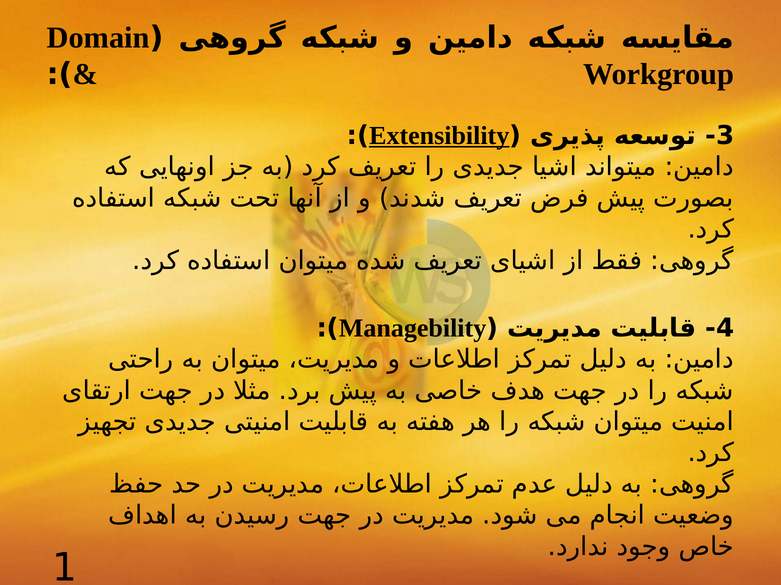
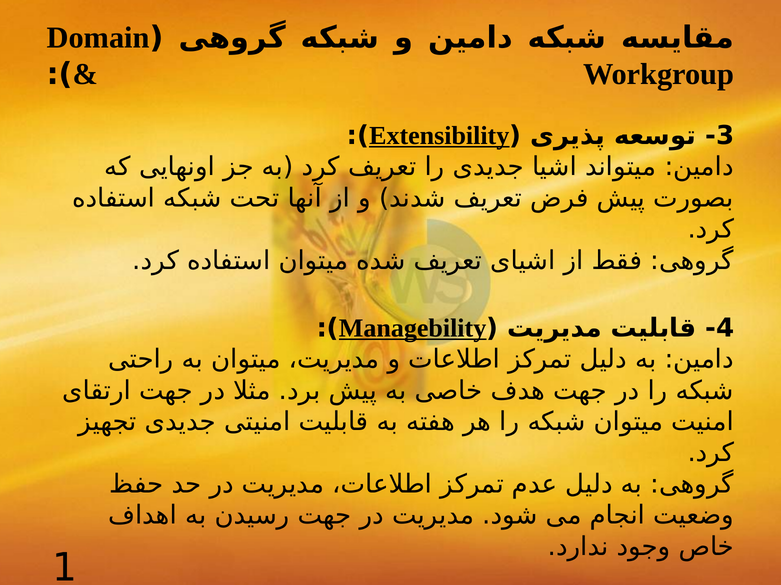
Managebility underline: none -> present
